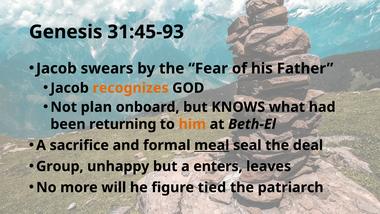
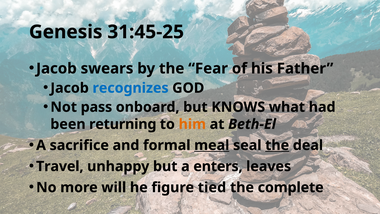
31:45-93: 31:45-93 -> 31:45-25
recognizes colour: orange -> blue
plan: plan -> pass
the at (277, 145) underline: none -> present
Group: Group -> Travel
patriarch: patriarch -> complete
